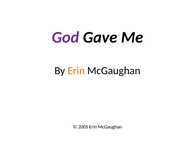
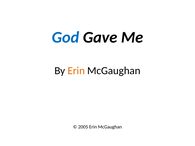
God colour: purple -> blue
